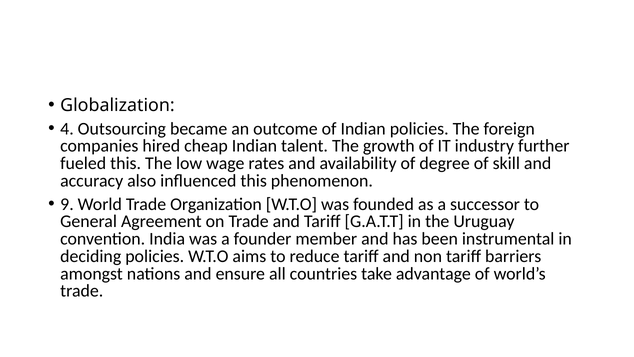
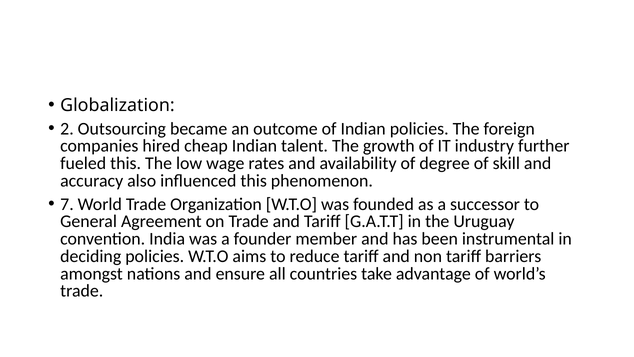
4: 4 -> 2
9: 9 -> 7
